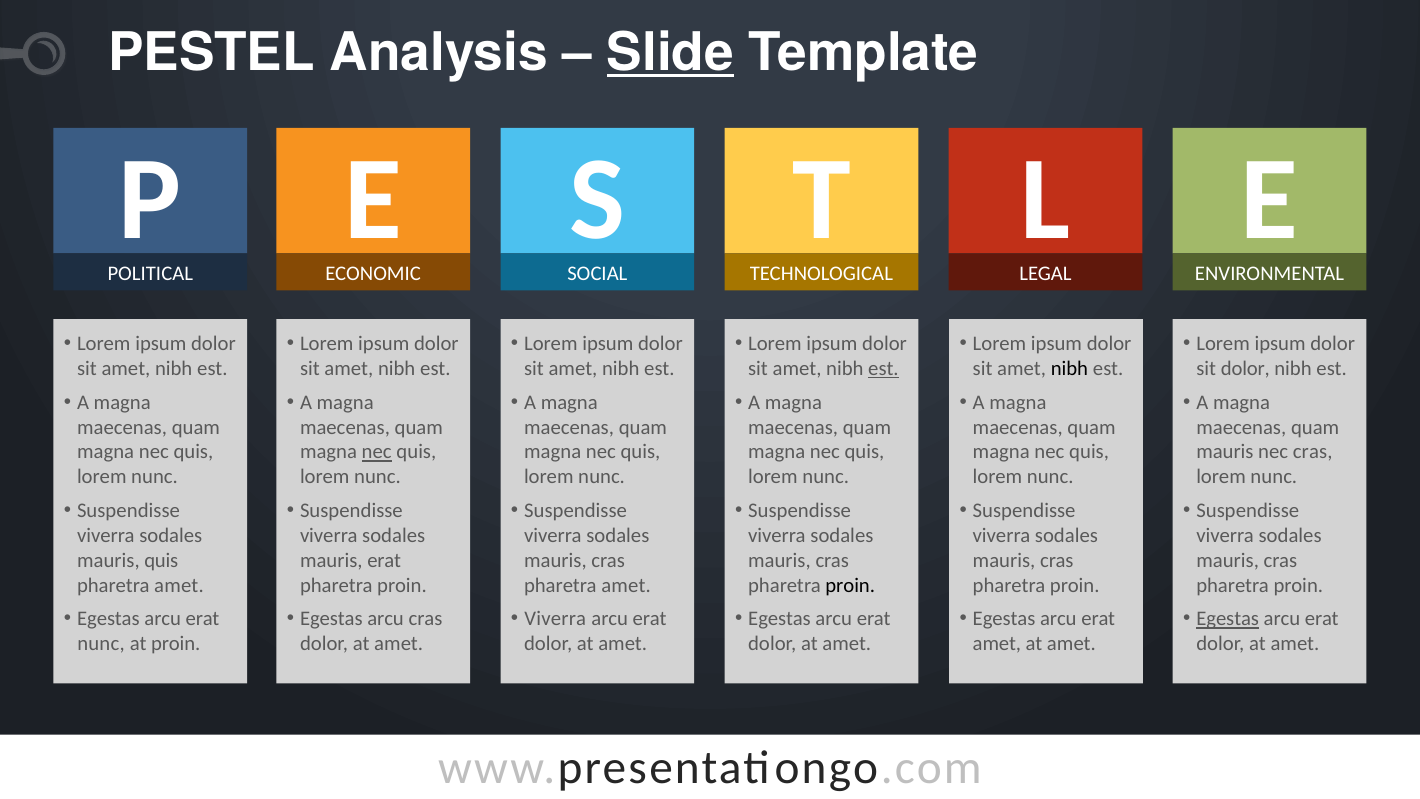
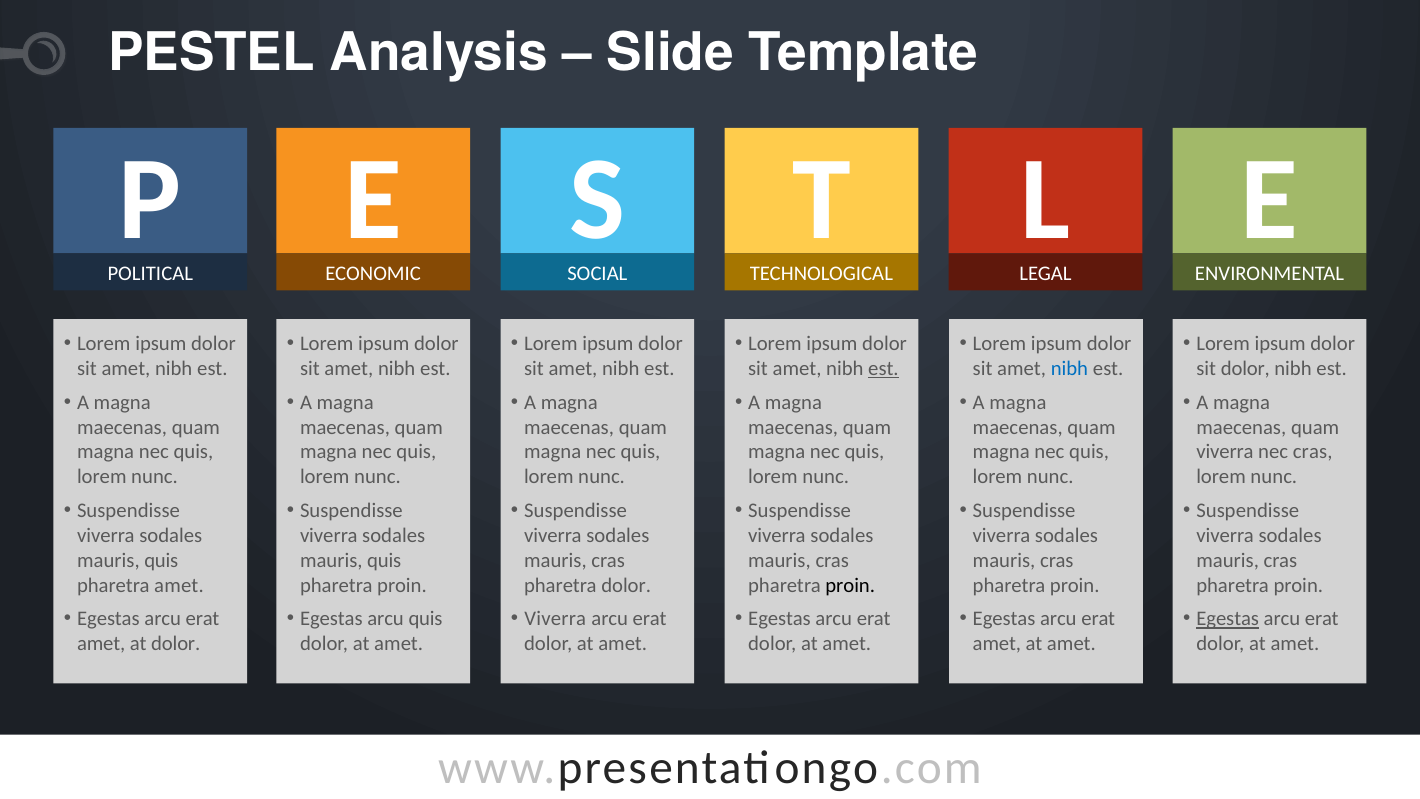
Slide underline: present -> none
nibh at (1069, 369) colour: black -> blue
nec at (377, 452) underline: present -> none
mauris at (1225, 452): mauris -> viverra
erat at (384, 560): erat -> quis
amet at (626, 585): amet -> dolor
arcu cras: cras -> quis
nunc at (101, 644): nunc -> amet
at proin: proin -> dolor
